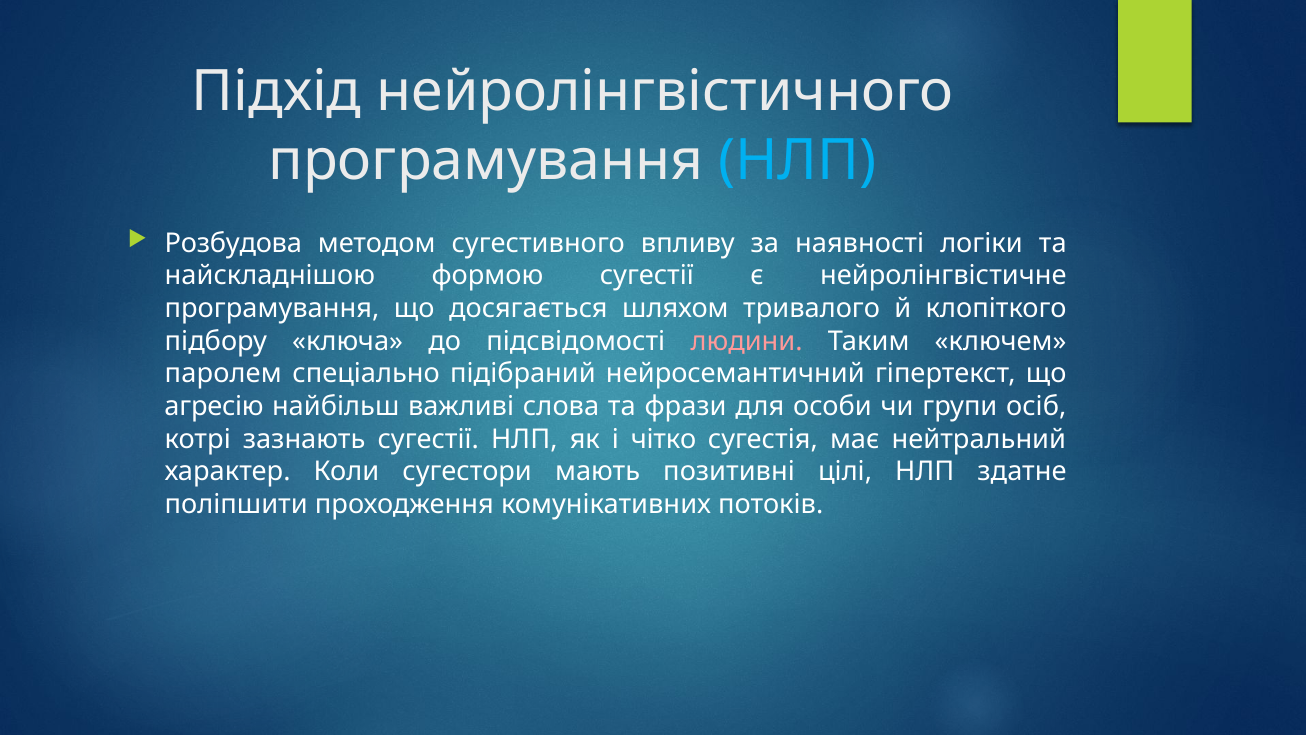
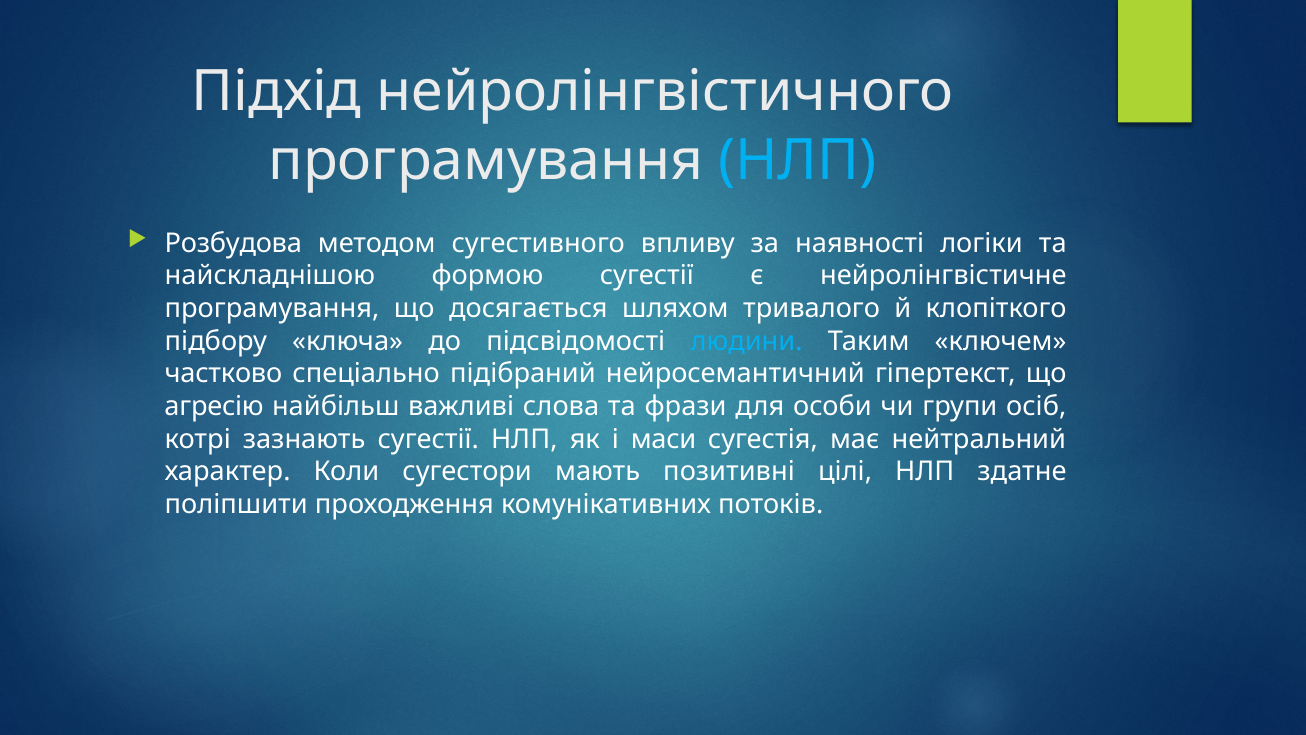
людини colour: pink -> light blue
паролем: паролем -> частково
чітко: чітко -> маси
